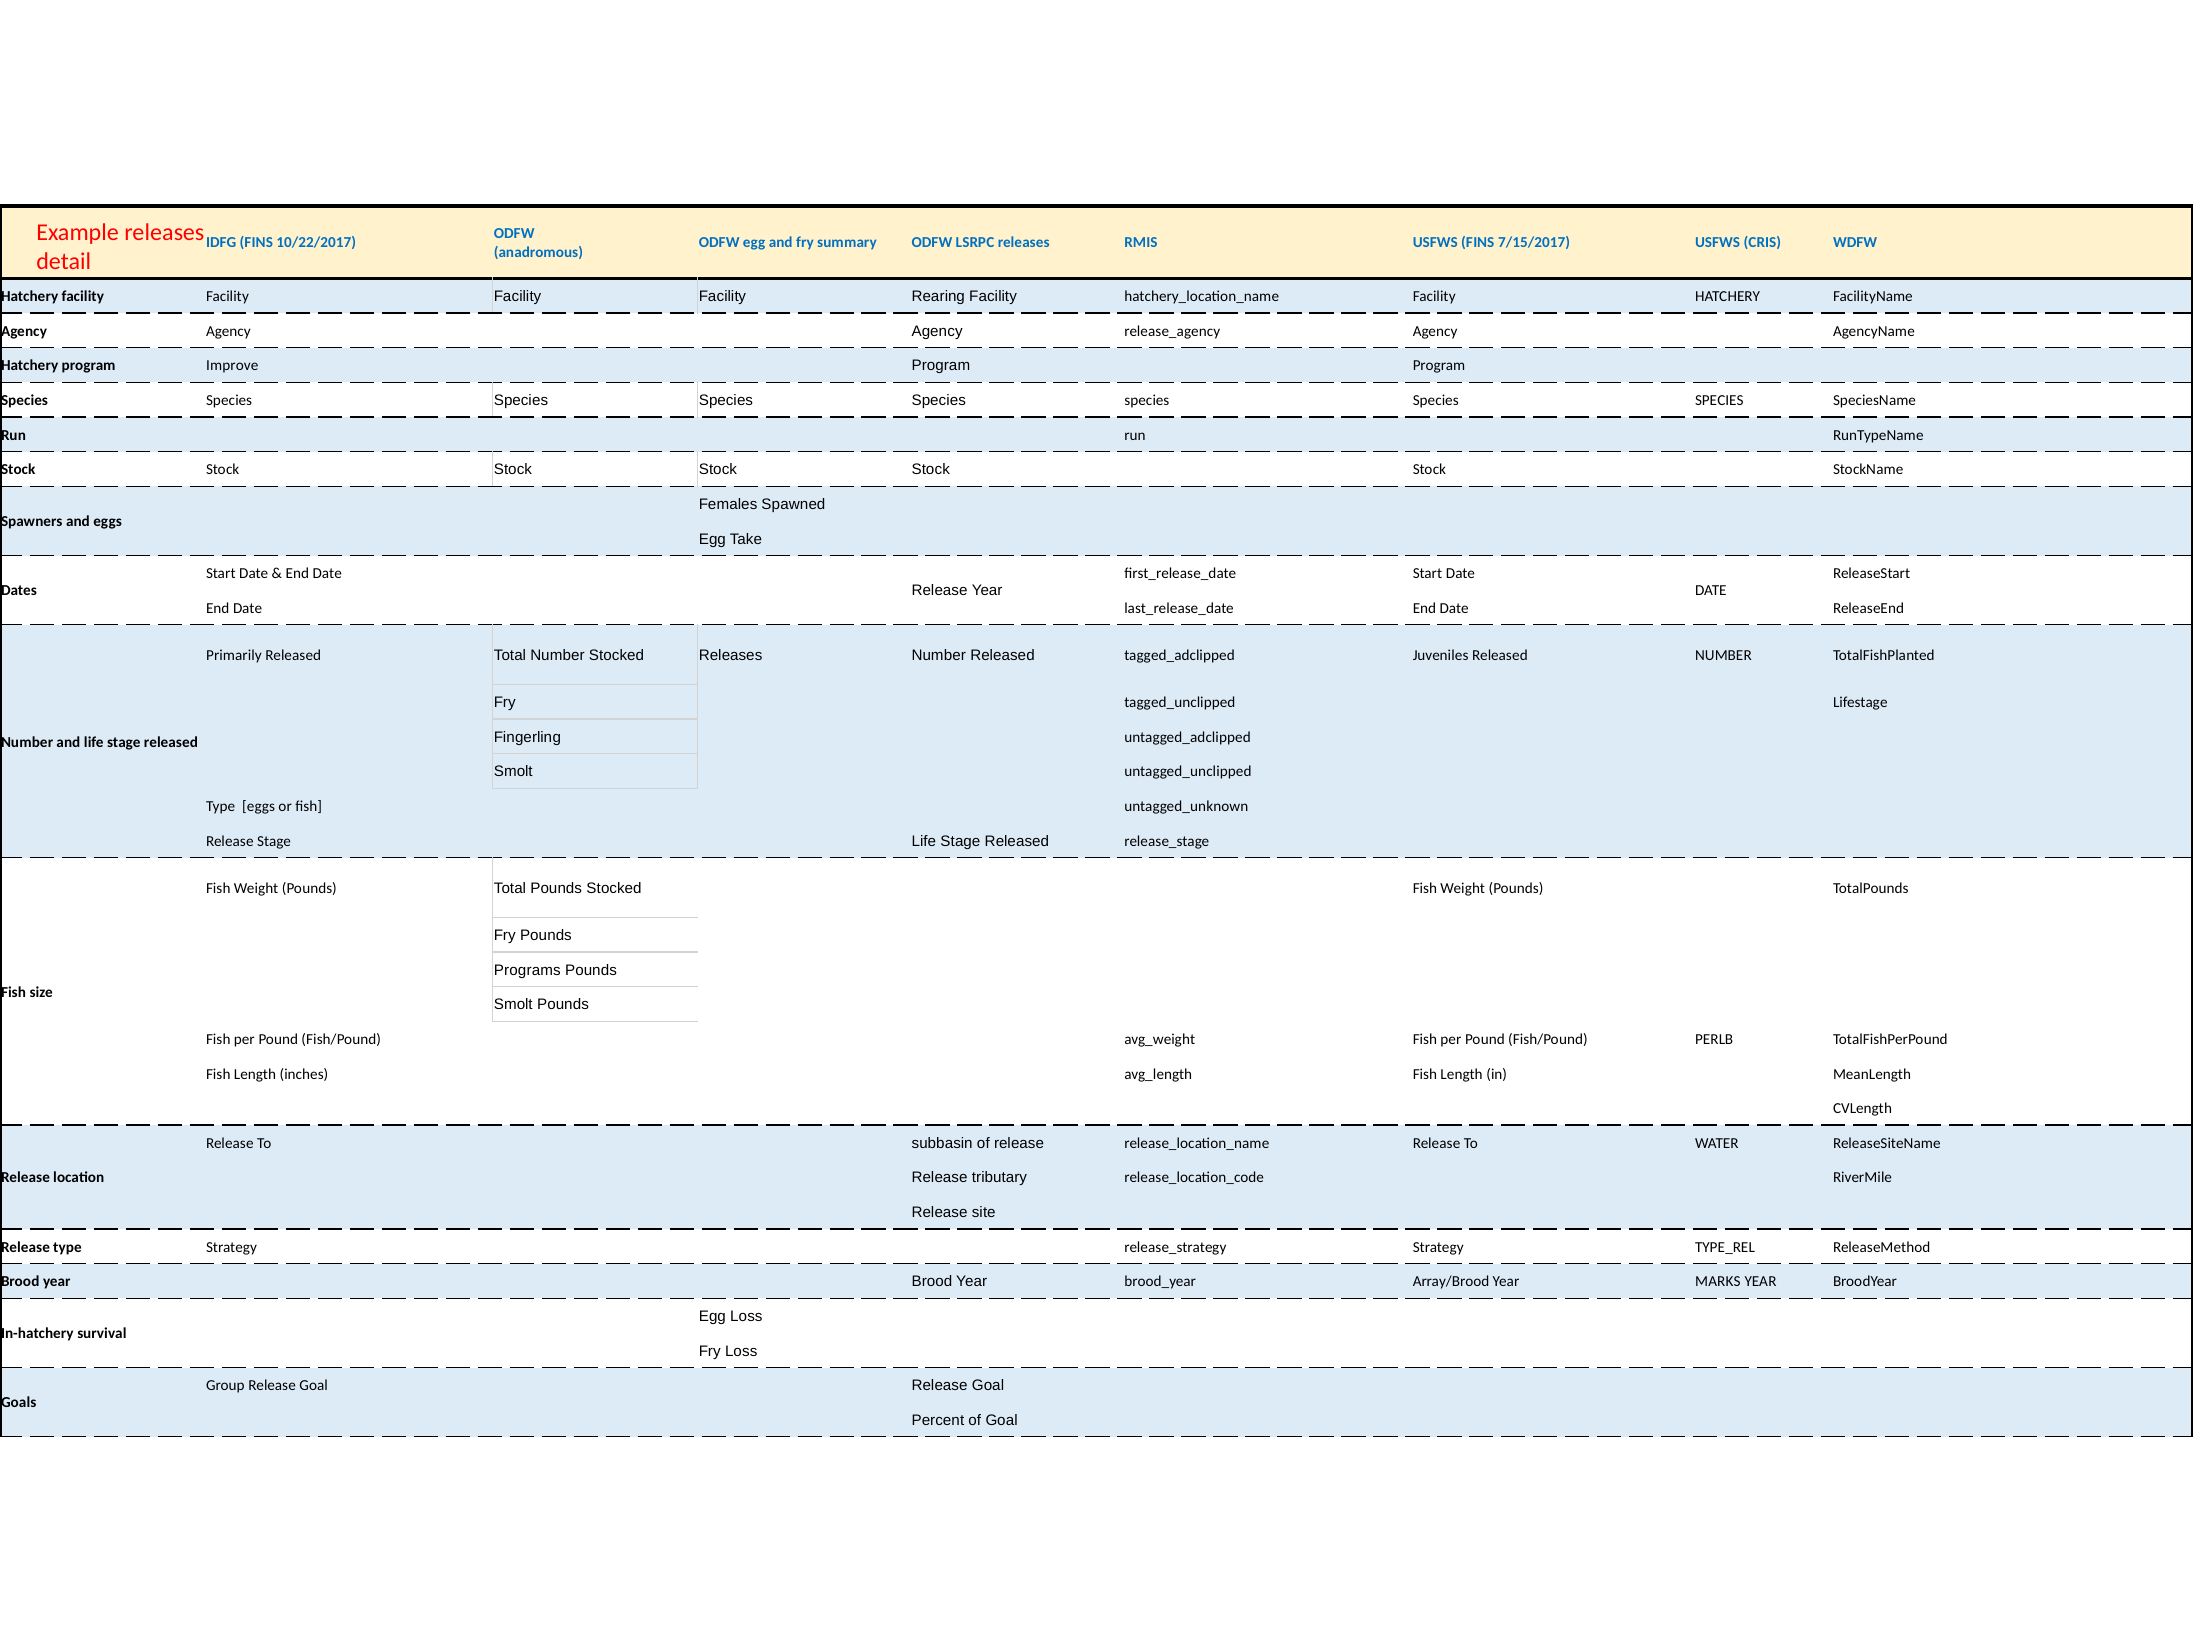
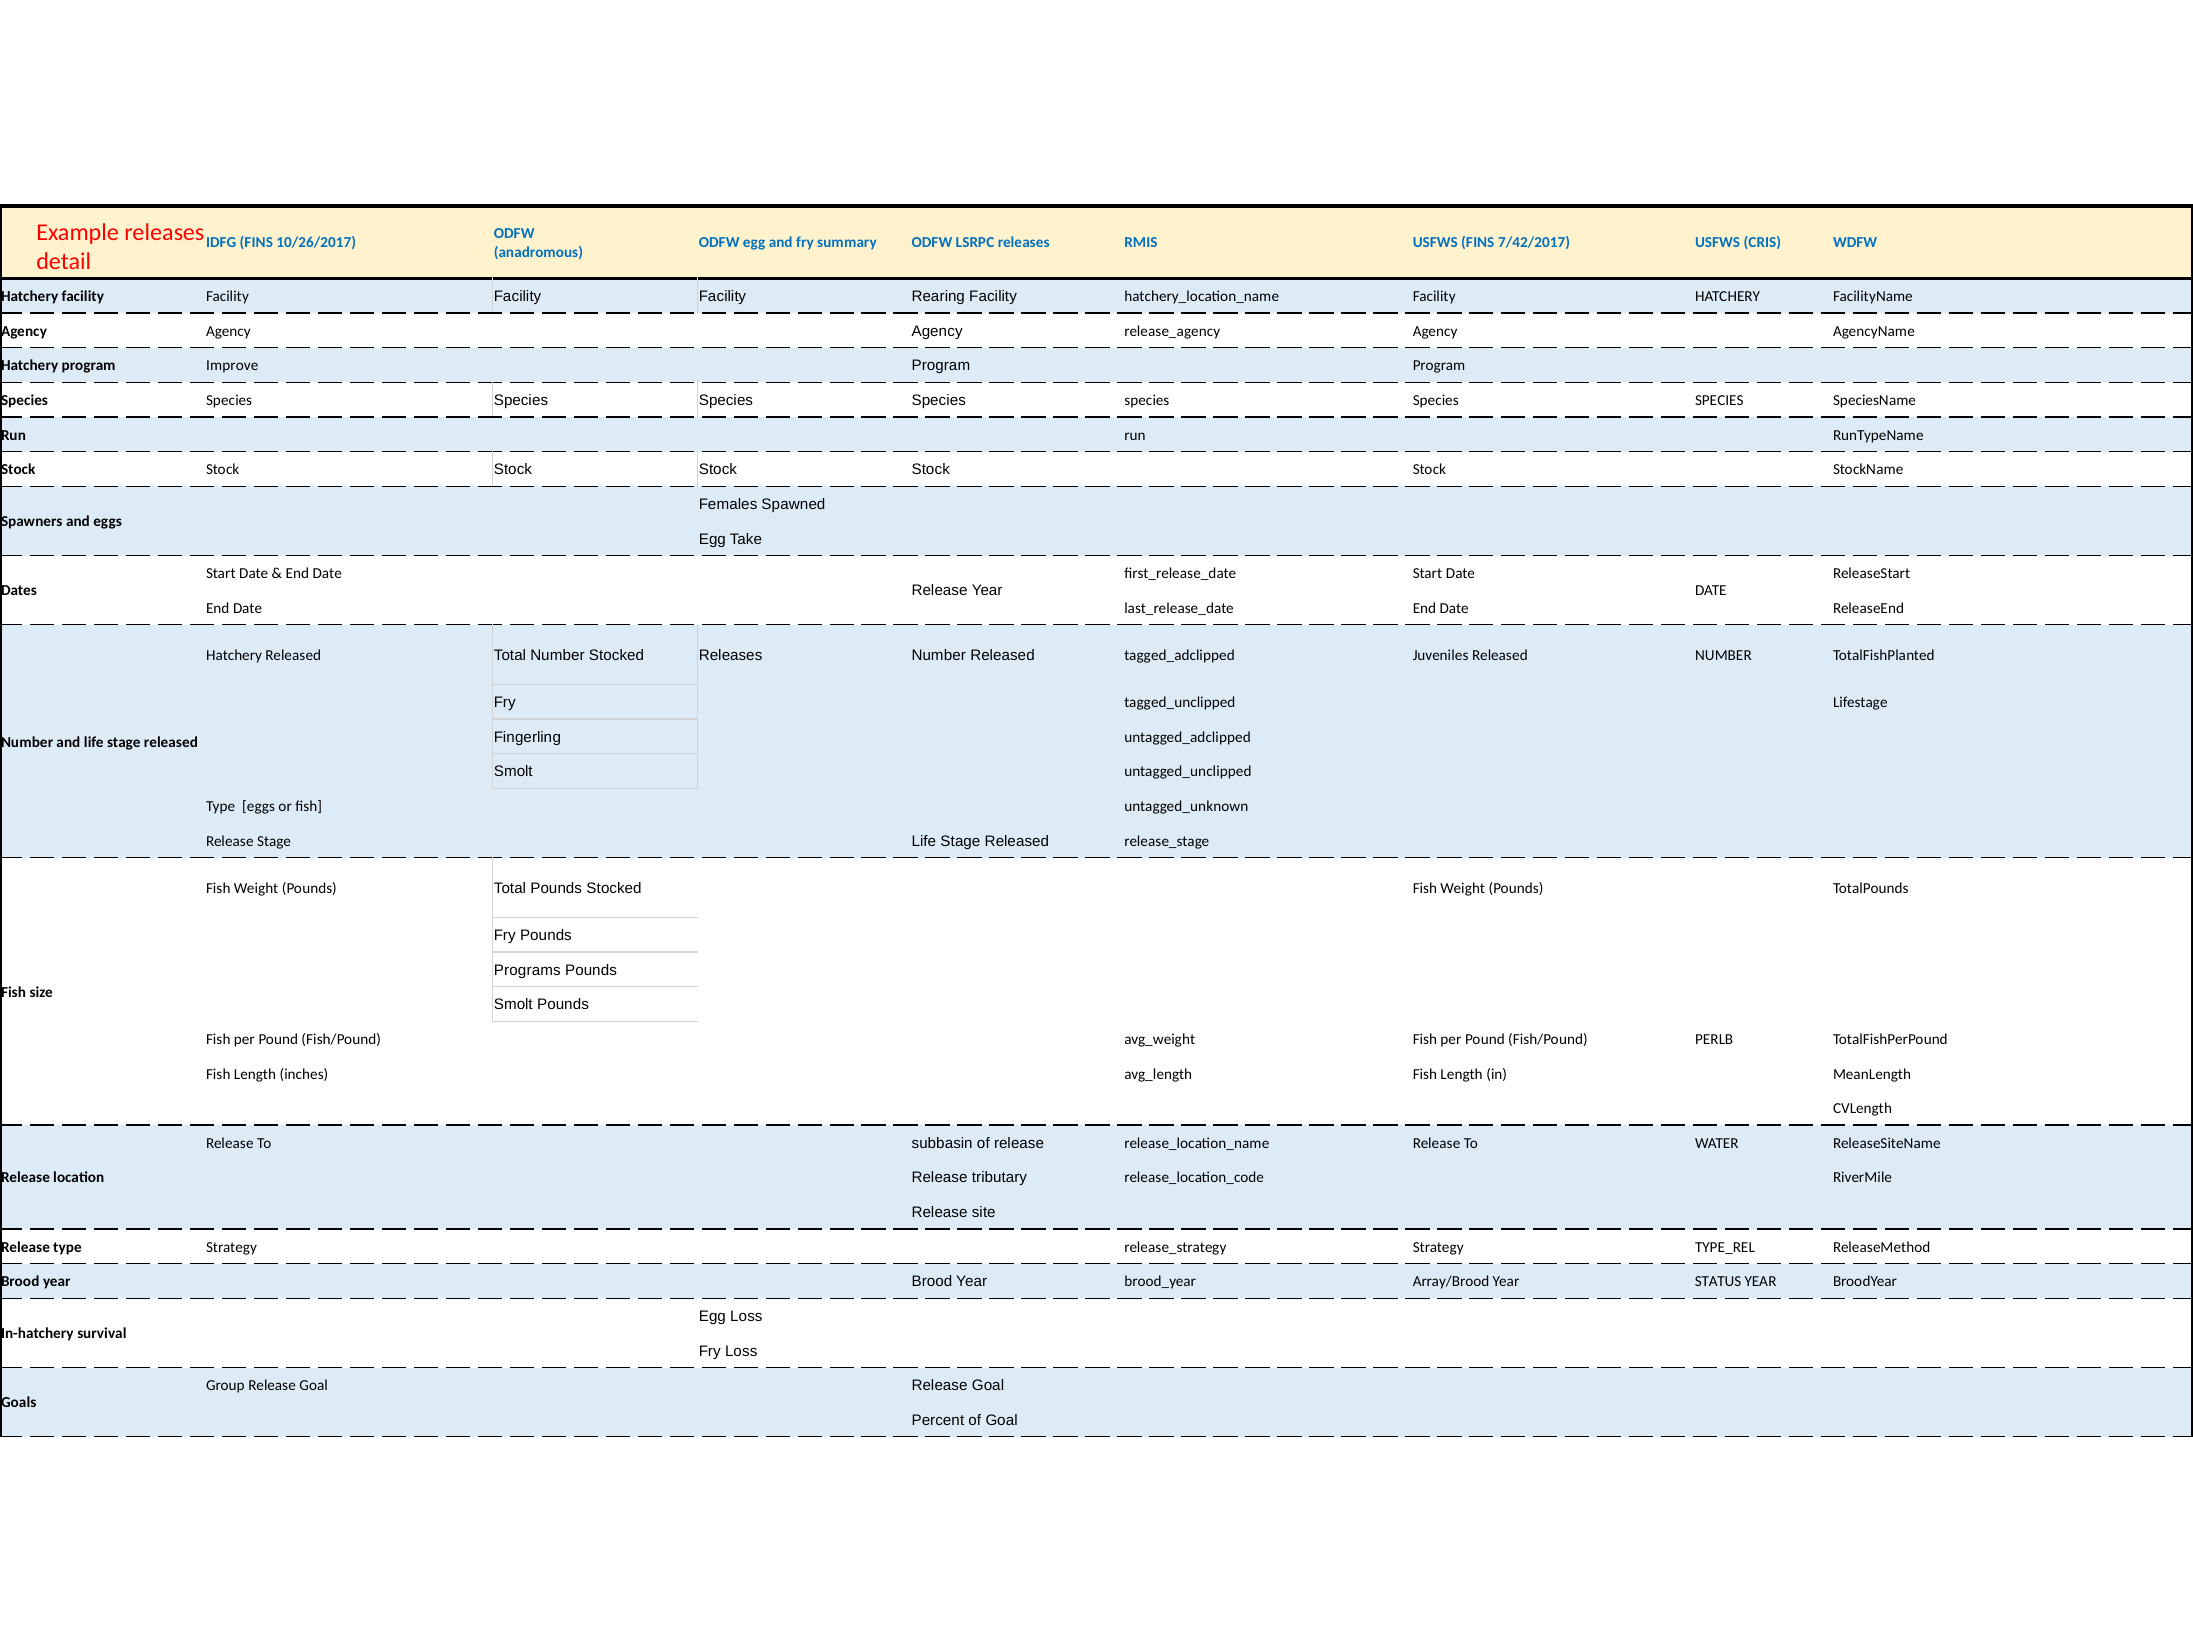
10/22/2017: 10/22/2017 -> 10/26/2017
7/15/2017: 7/15/2017 -> 7/42/2017
Primarily at (234, 655): Primarily -> Hatchery
MARKS: MARKS -> STATUS
